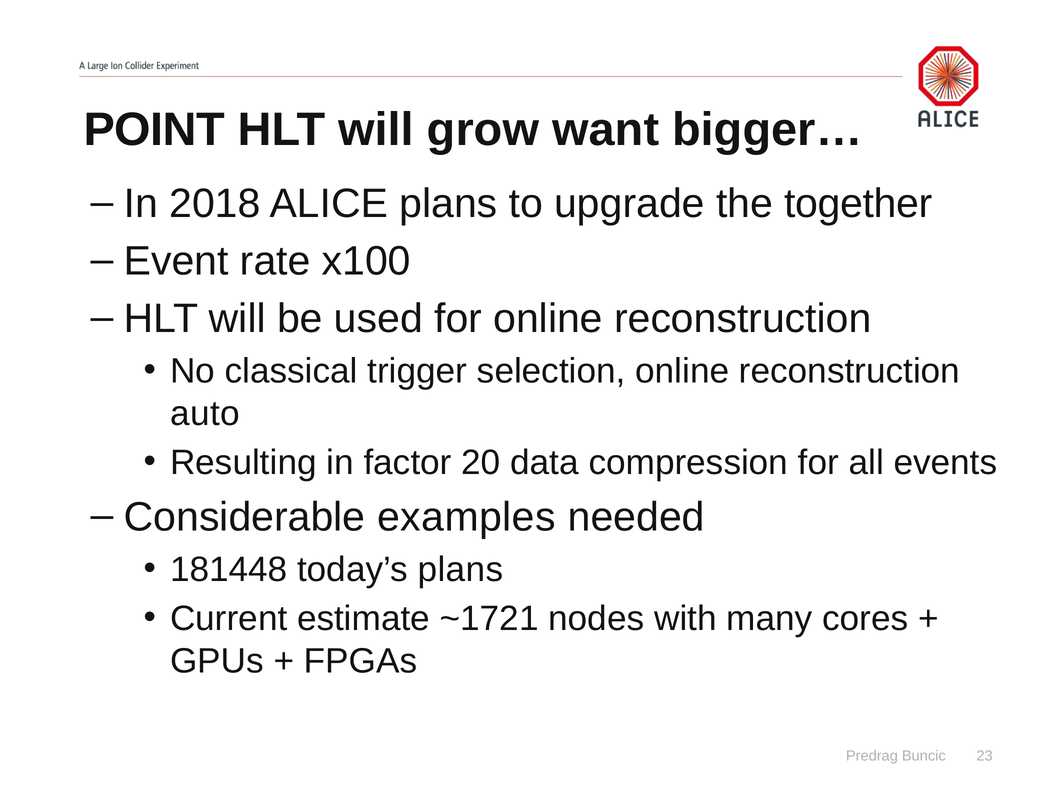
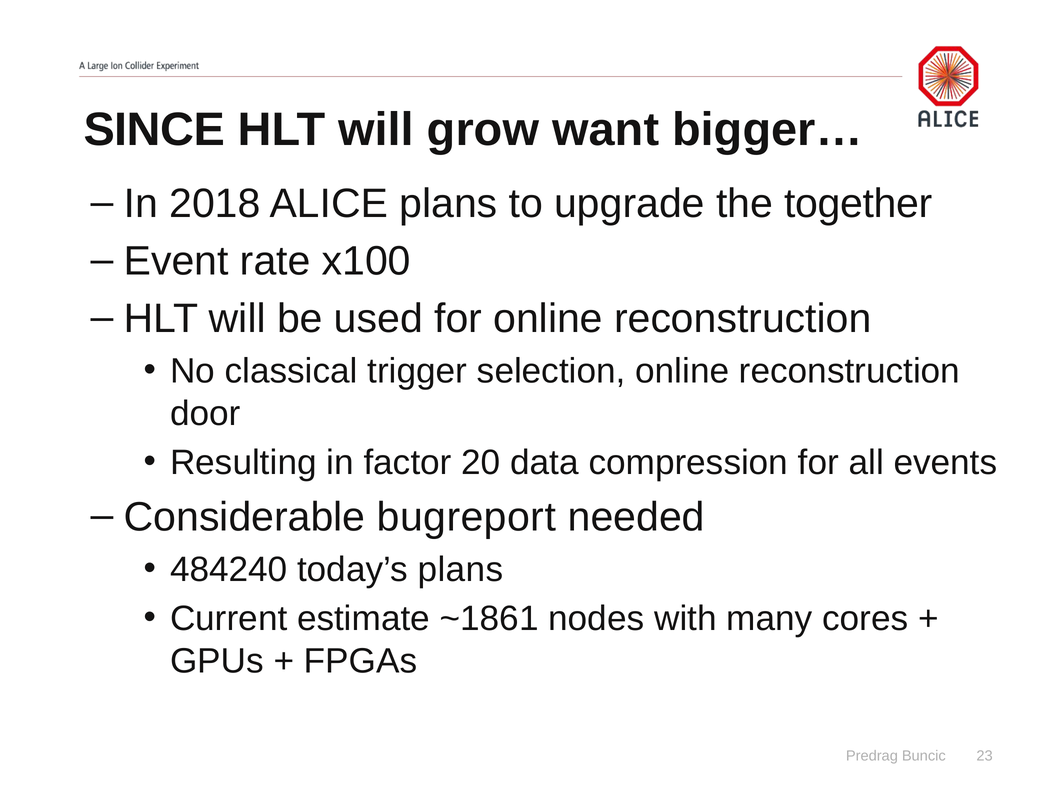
POINT: POINT -> SINCE
auto: auto -> door
examples: examples -> bugreport
181448: 181448 -> 484240
~1721: ~1721 -> ~1861
